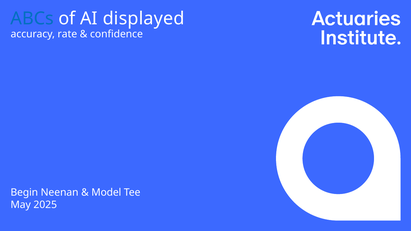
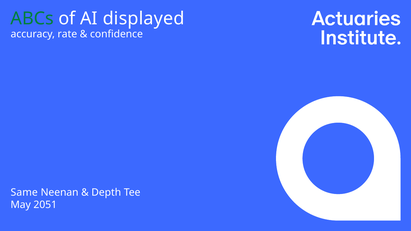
ABCs colour: blue -> green
Begin: Begin -> Same
Model: Model -> Depth
2025: 2025 -> 2051
